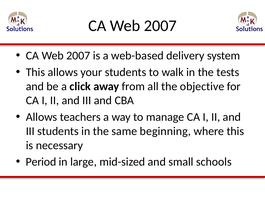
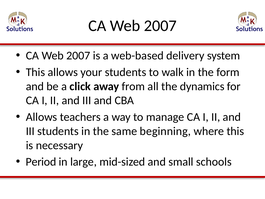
tests: tests -> form
objective: objective -> dynamics
